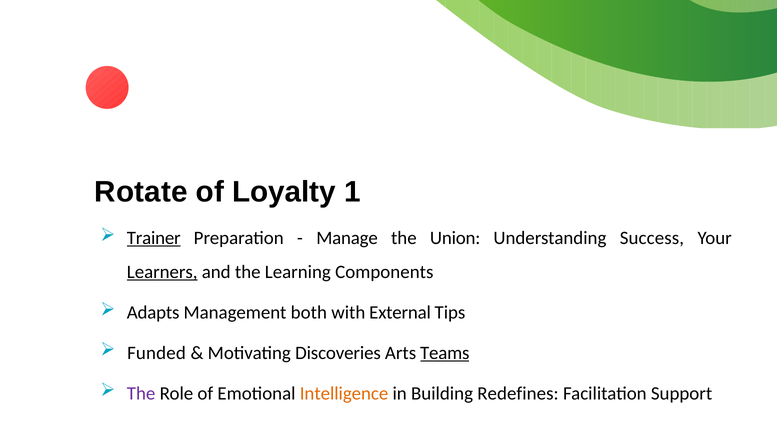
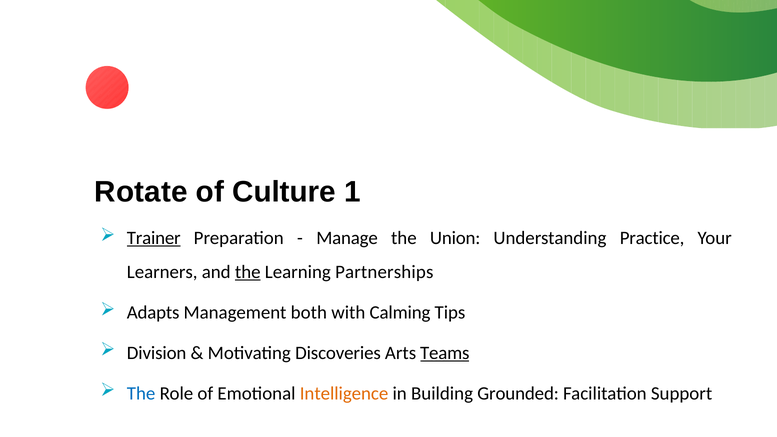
Loyalty: Loyalty -> Culture
Success: Success -> Practice
Learners underline: present -> none
the at (248, 272) underline: none -> present
Components: Components -> Partnerships
External: External -> Calming
Funded: Funded -> Division
The at (141, 393) colour: purple -> blue
Redefines: Redefines -> Grounded
